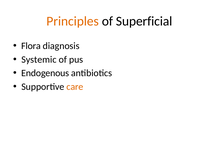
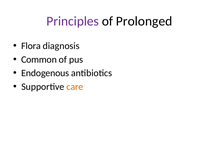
Principles colour: orange -> purple
Superficial: Superficial -> Prolonged
Systemic: Systemic -> Common
